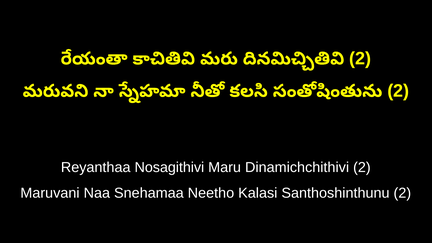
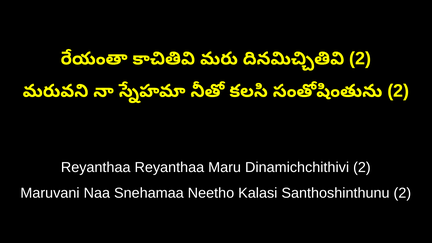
Reyanthaa Nosagithivi: Nosagithivi -> Reyanthaa
